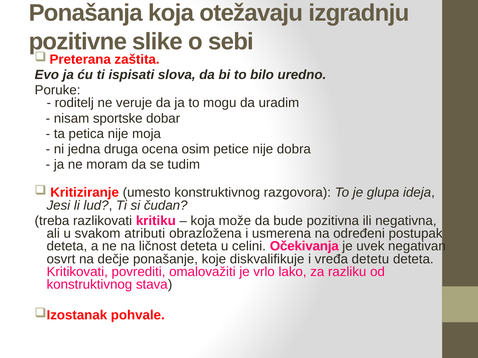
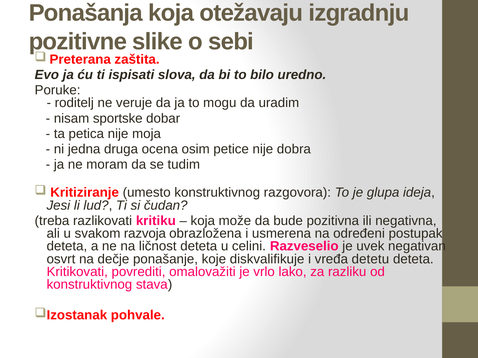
atributi: atributi -> razvoja
Očekivanja: Očekivanja -> Razveselio
